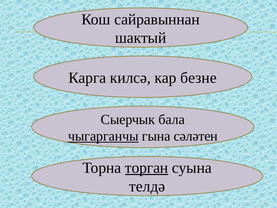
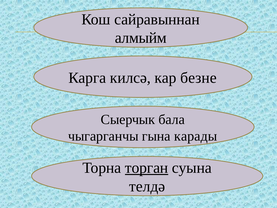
шактый: шактый -> алмыйм
чыгарганчы underline: present -> none
сәләтен: сәләтен -> карады
